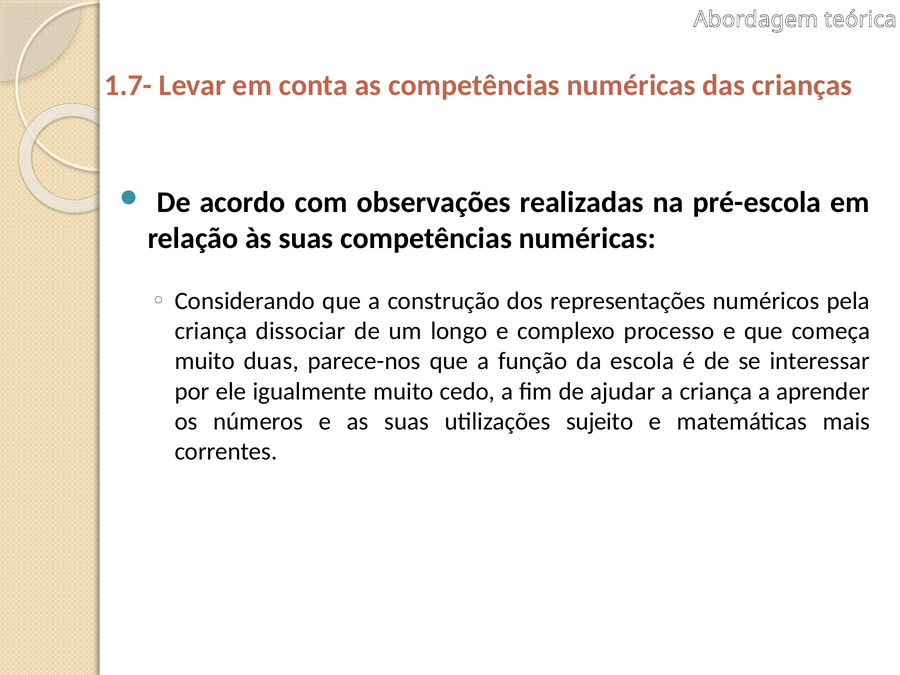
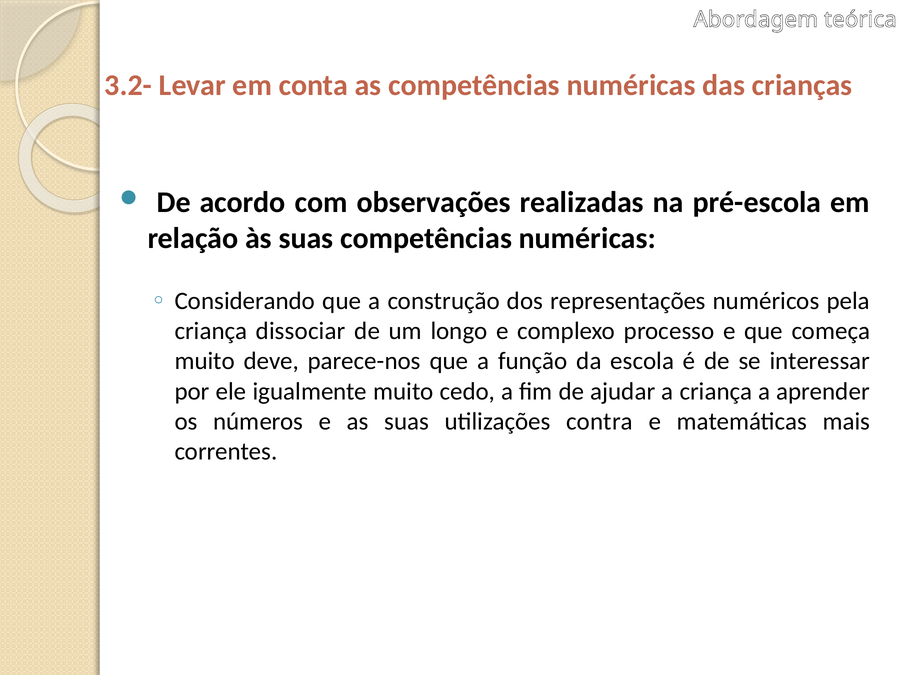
1.7-: 1.7- -> 3.2-
duas: duas -> deve
sujeito: sujeito -> contra
